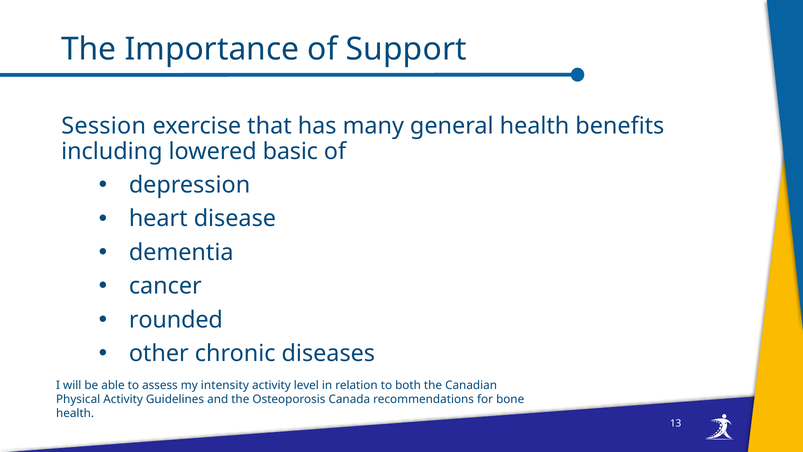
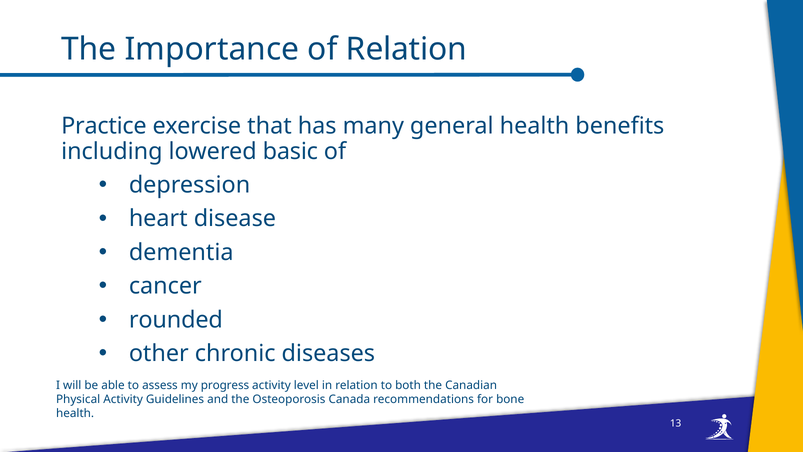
of Support: Support -> Relation
Session: Session -> Practice
intensity: intensity -> progress
